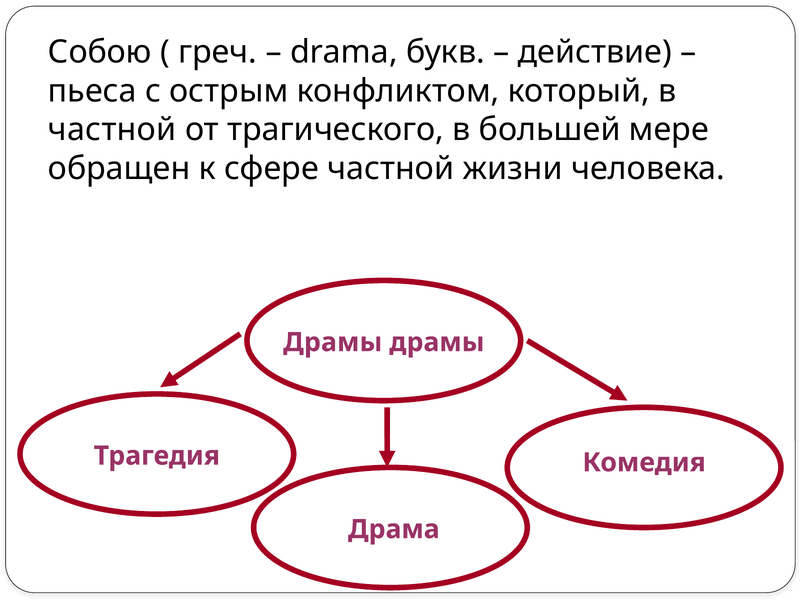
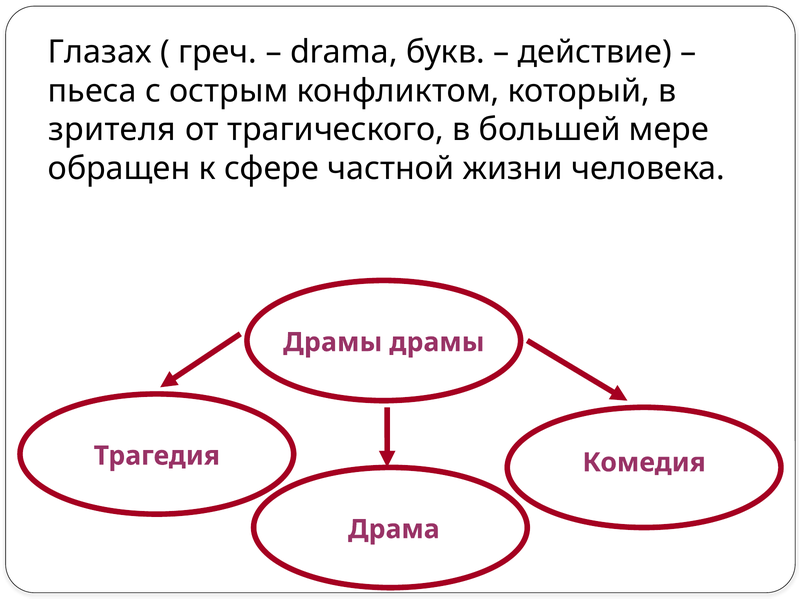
Собою: Собою -> Глазах
частной at (112, 130): частной -> зрителя
